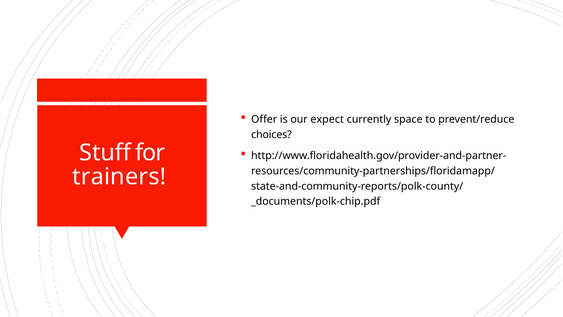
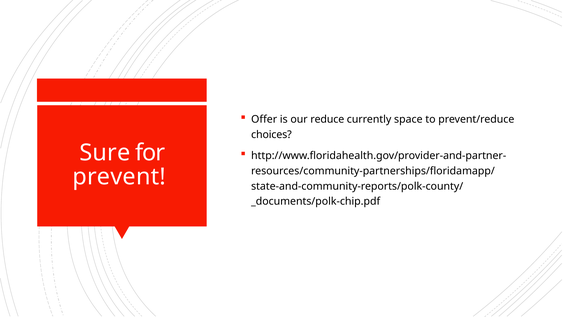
expect: expect -> reduce
Stuff: Stuff -> Sure
trainers: trainers -> prevent
